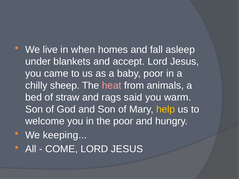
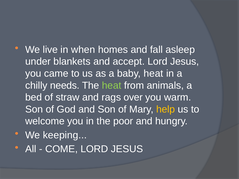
baby poor: poor -> heat
sheep: sheep -> needs
heat at (112, 86) colour: pink -> light green
said: said -> over
